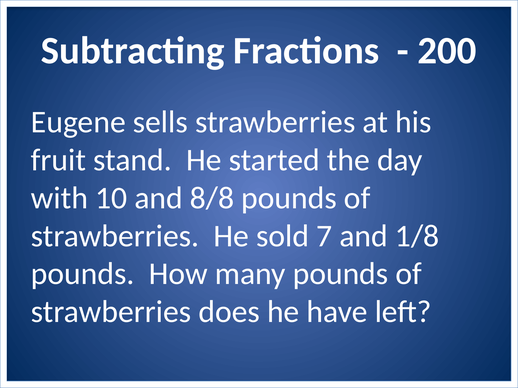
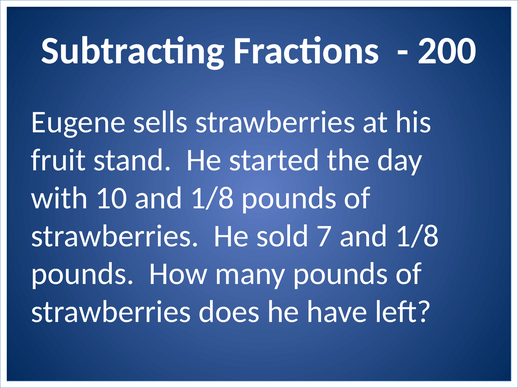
10 and 8/8: 8/8 -> 1/8
